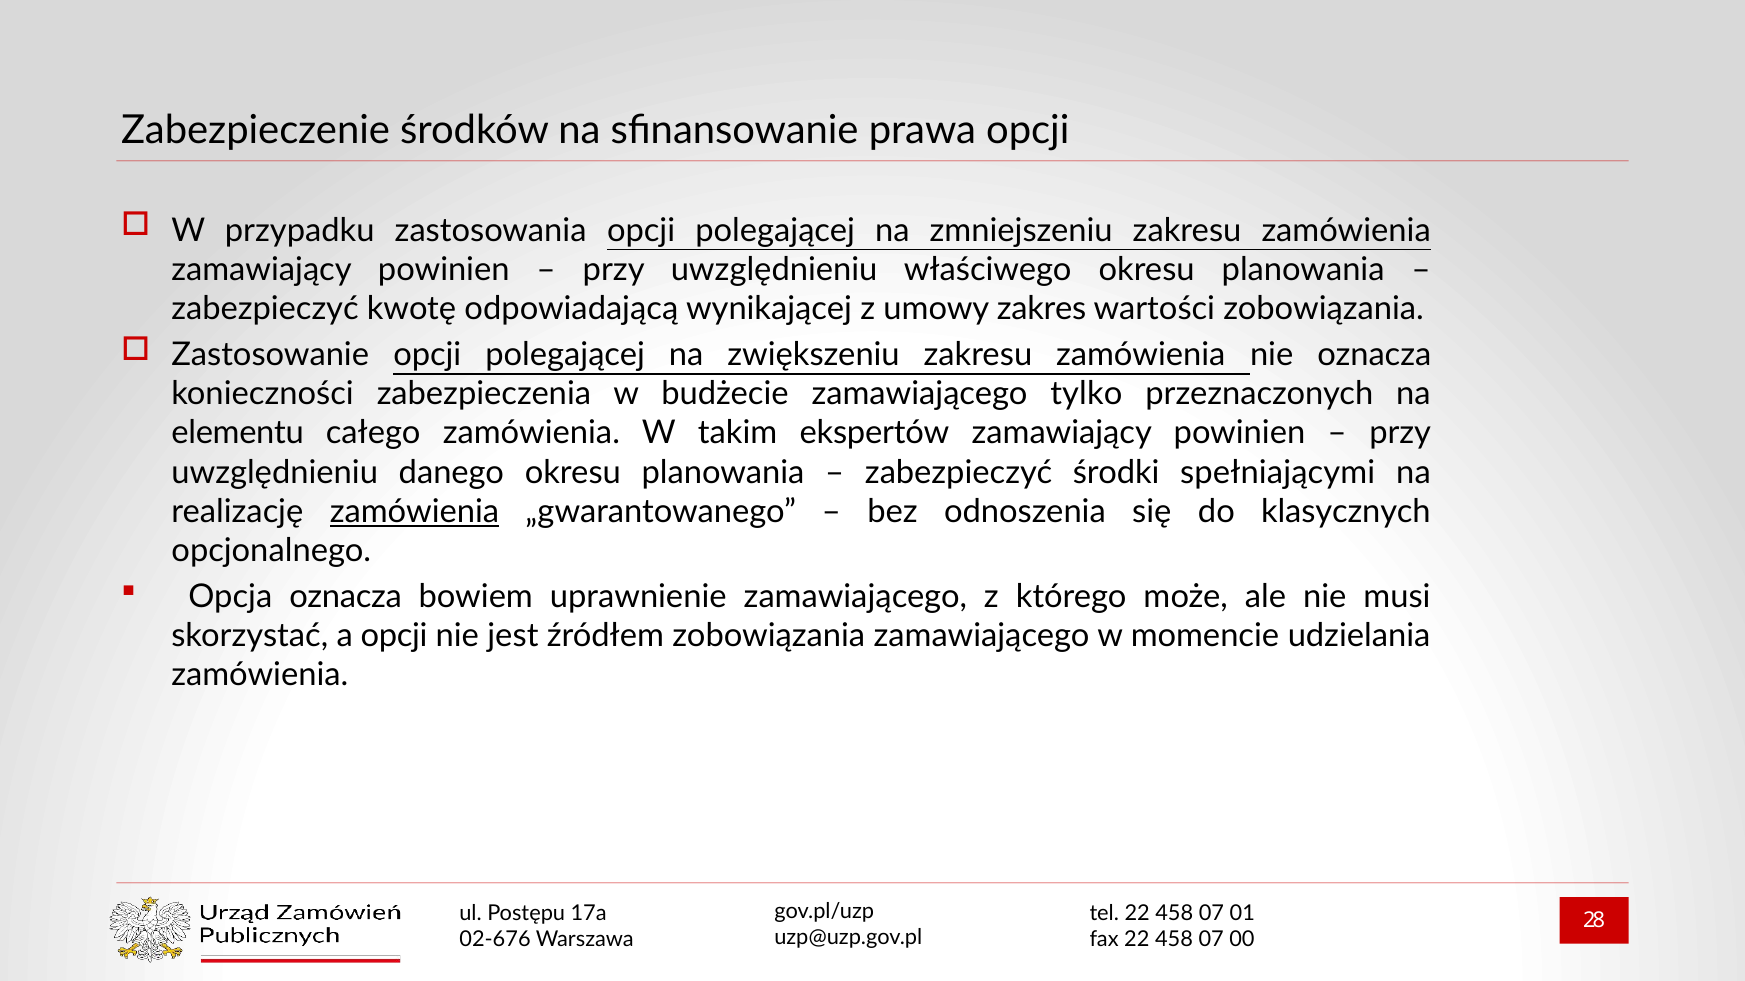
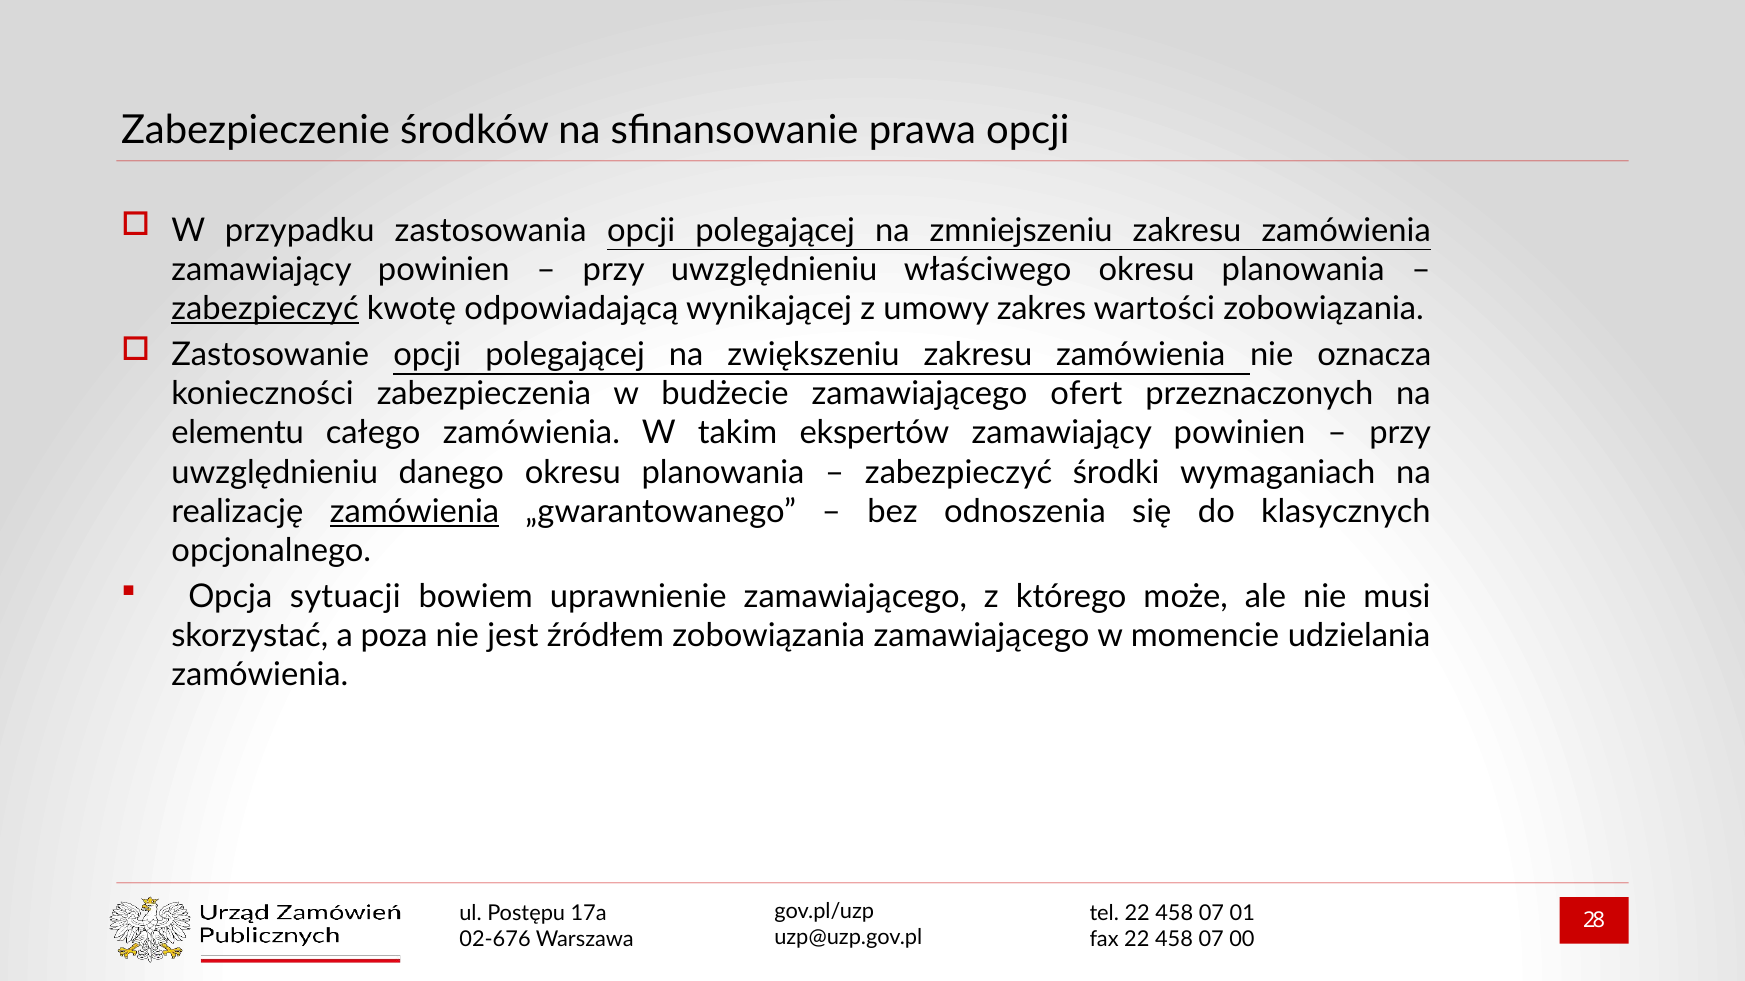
zabezpieczyć at (265, 309) underline: none -> present
tylko: tylko -> ofert
spełniającymi: spełniającymi -> wymaganiach
Opcja oznacza: oznacza -> sytuacji
a opcji: opcji -> poza
